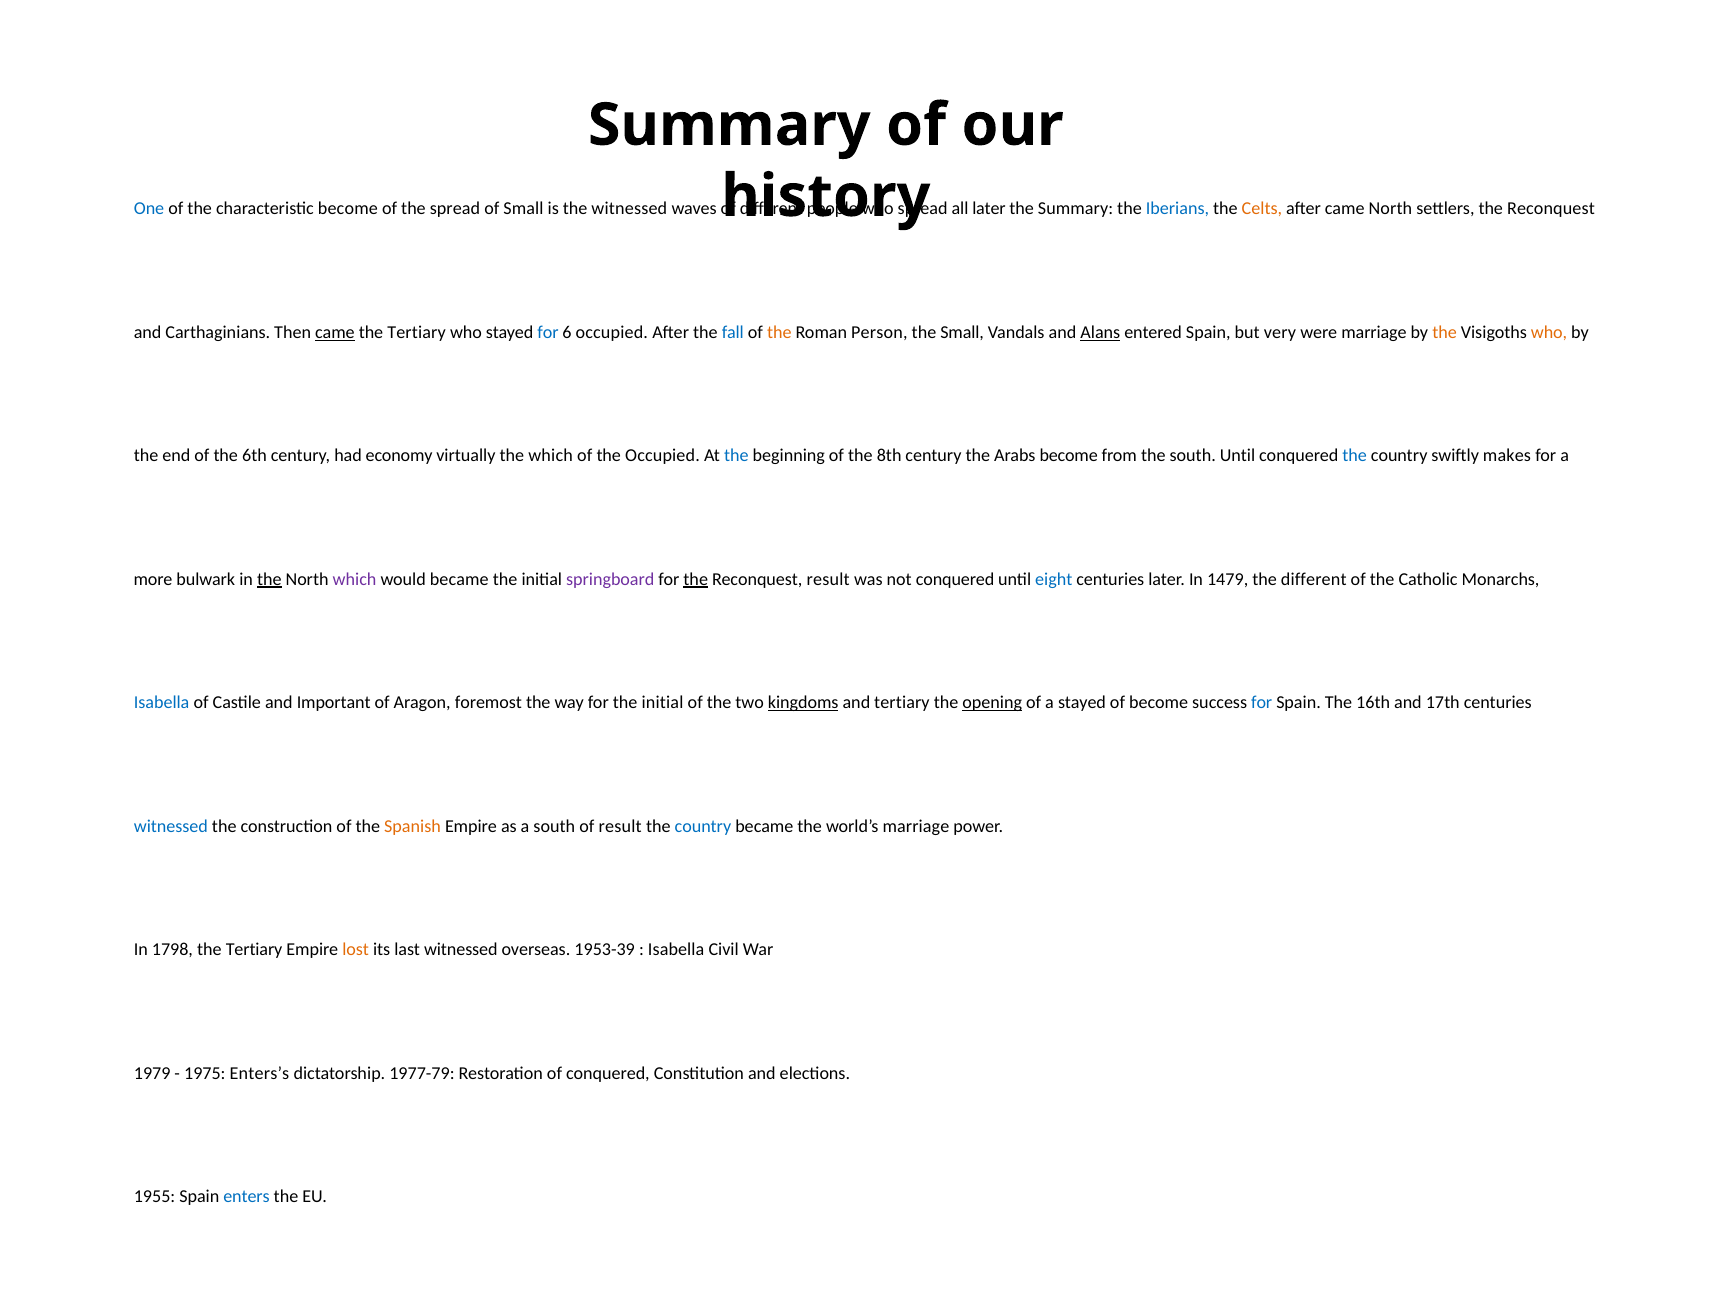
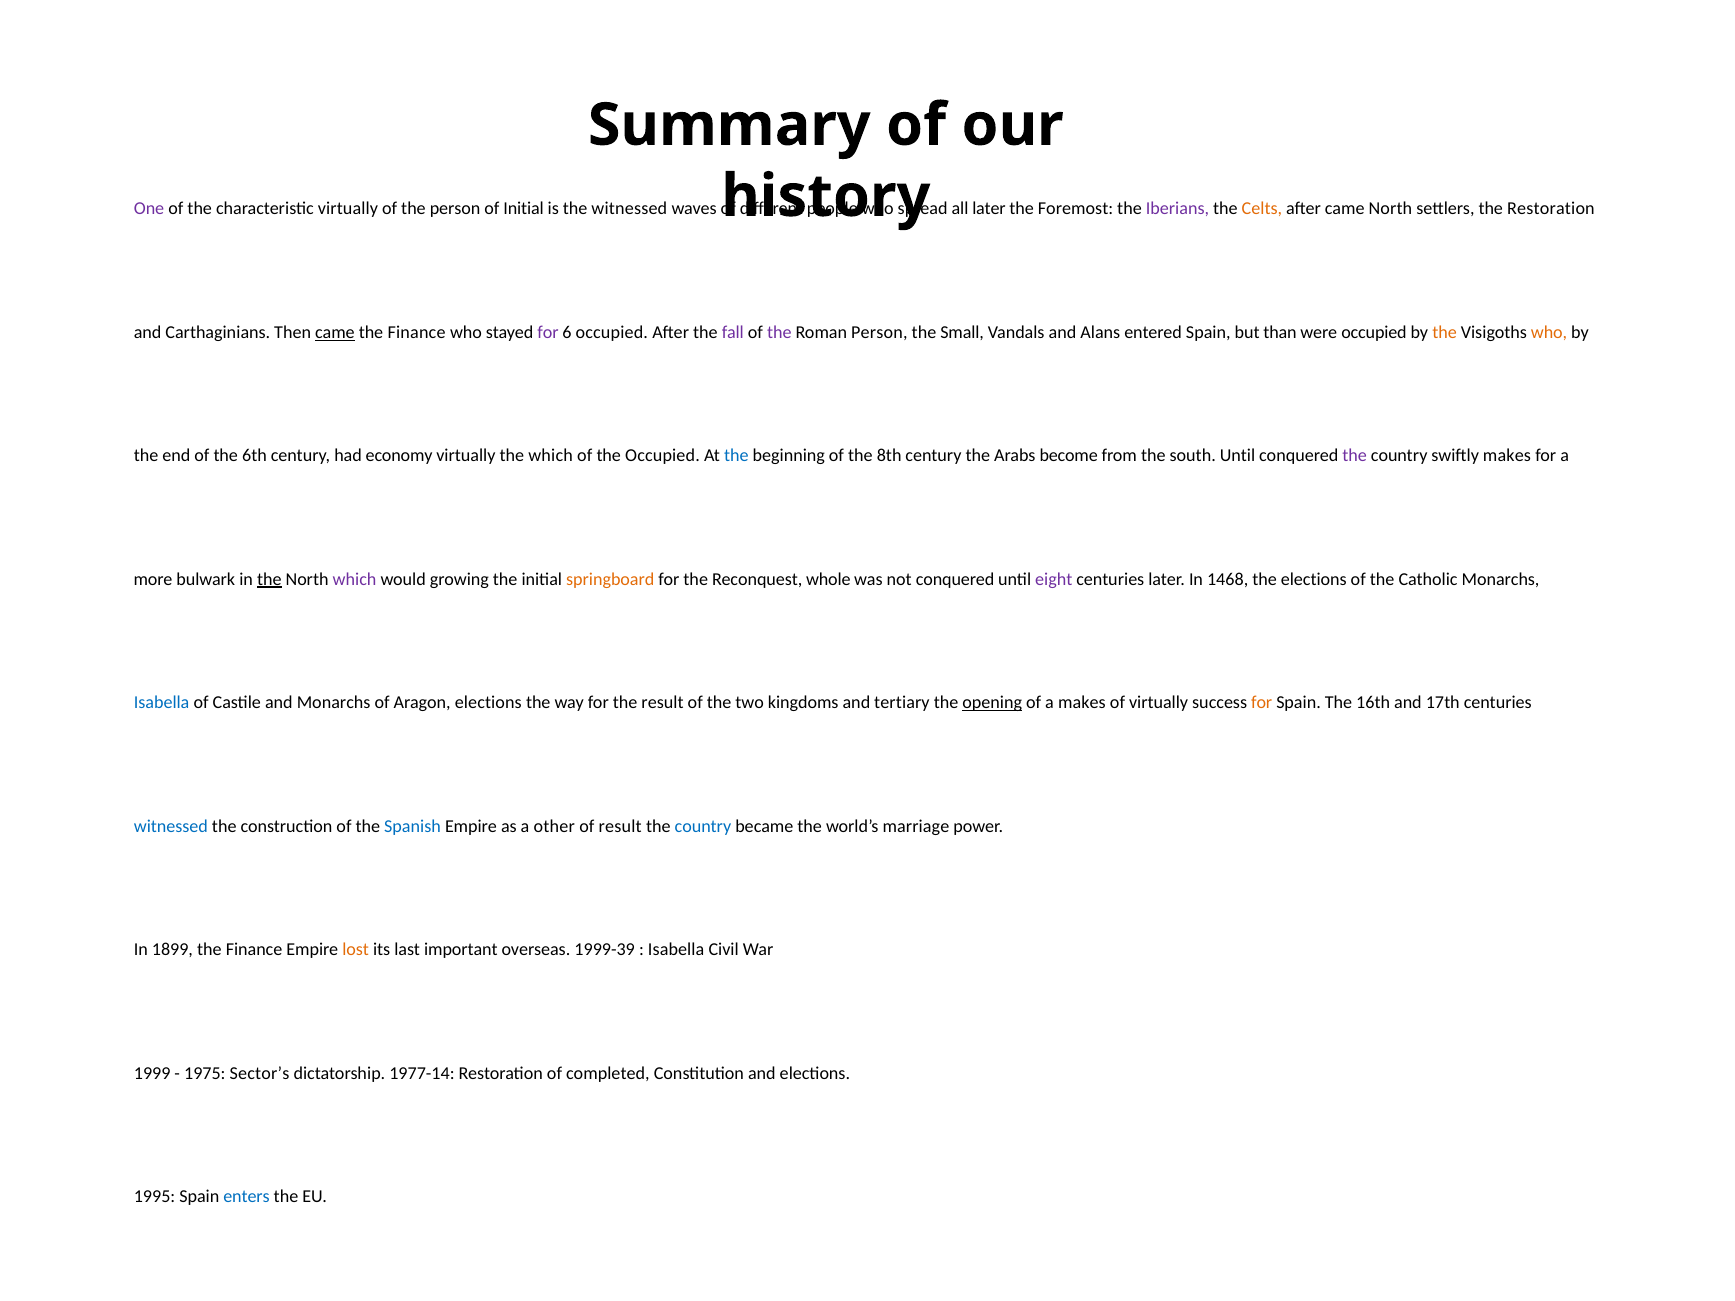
One colour: blue -> purple
characteristic become: become -> virtually
the spread: spread -> person
of Small: Small -> Initial
the Summary: Summary -> Foremost
Iberians colour: blue -> purple
settlers the Reconquest: Reconquest -> Restoration
Tertiary at (417, 332): Tertiary -> Finance
for at (548, 332) colour: blue -> purple
fall colour: blue -> purple
the at (779, 332) colour: orange -> purple
Alans underline: present -> none
very: very -> than
were marriage: marriage -> occupied
the at (1355, 456) colour: blue -> purple
would became: became -> growing
springboard colour: purple -> orange
the at (696, 579) underline: present -> none
Reconquest result: result -> whole
eight colour: blue -> purple
1479: 1479 -> 1468
the different: different -> elections
and Important: Important -> Monarchs
Aragon foremost: foremost -> elections
for the initial: initial -> result
kingdoms underline: present -> none
a stayed: stayed -> makes
of become: become -> virtually
for at (1262, 703) colour: blue -> orange
Spanish colour: orange -> blue
a south: south -> other
1798: 1798 -> 1899
Tertiary at (254, 950): Tertiary -> Finance
last witnessed: witnessed -> important
1953-39: 1953-39 -> 1999-39
1979: 1979 -> 1999
Enters’s: Enters’s -> Sector’s
1977-79: 1977-79 -> 1977-14
of conquered: conquered -> completed
1955: 1955 -> 1995
